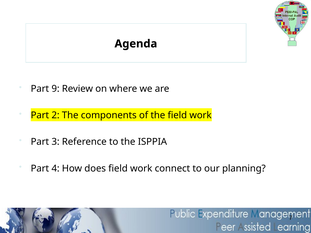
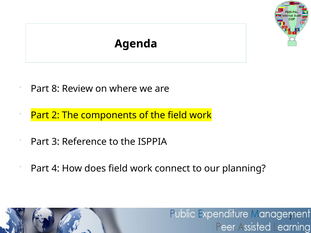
9: 9 -> 8
